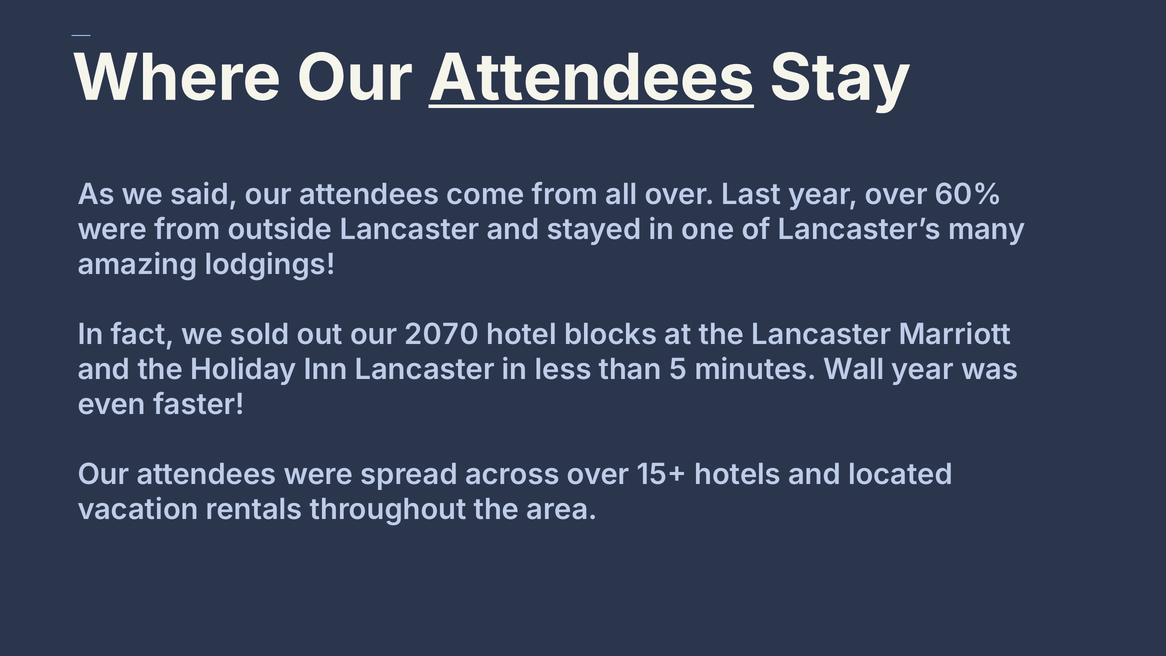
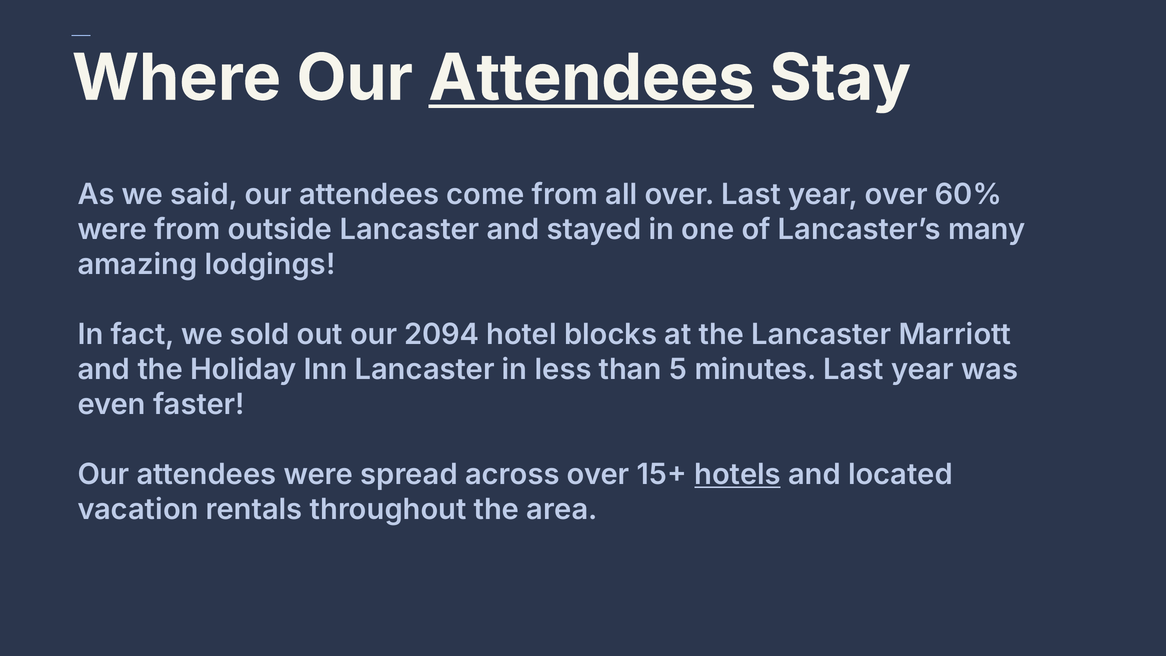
2070: 2070 -> 2094
minutes Wall: Wall -> Last
hotels underline: none -> present
